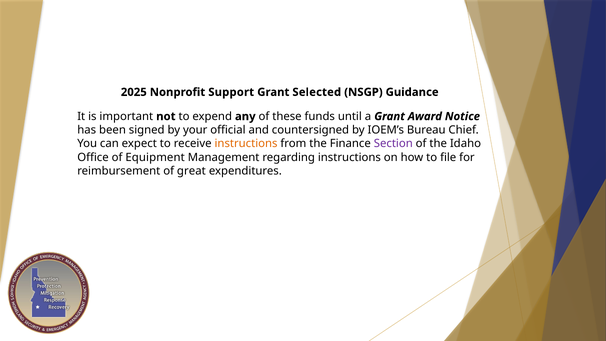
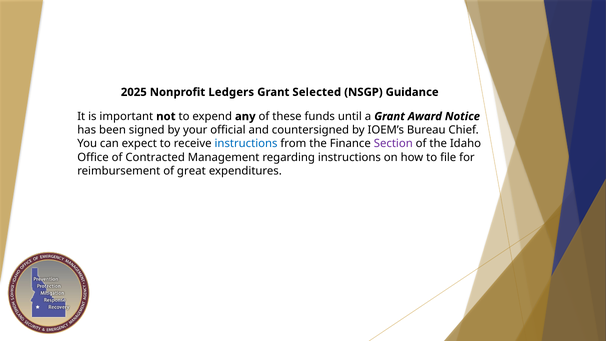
Support: Support -> Ledgers
instructions at (246, 144) colour: orange -> blue
Equipment: Equipment -> Contracted
